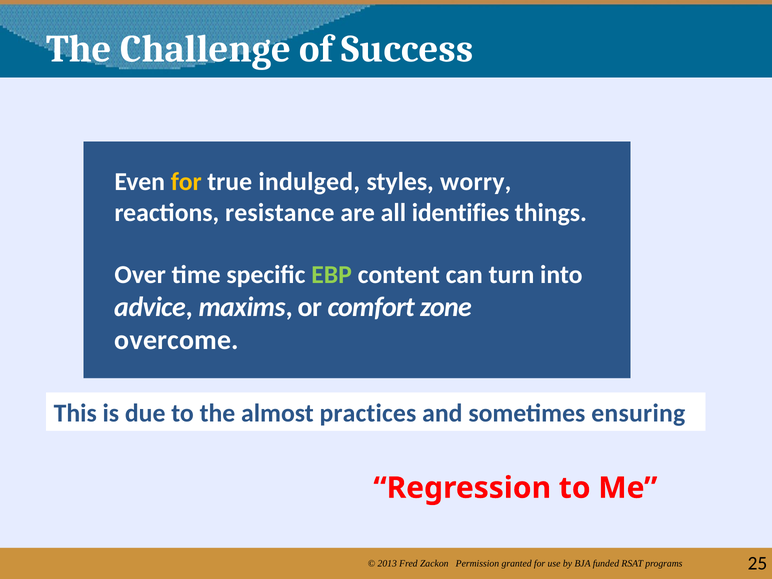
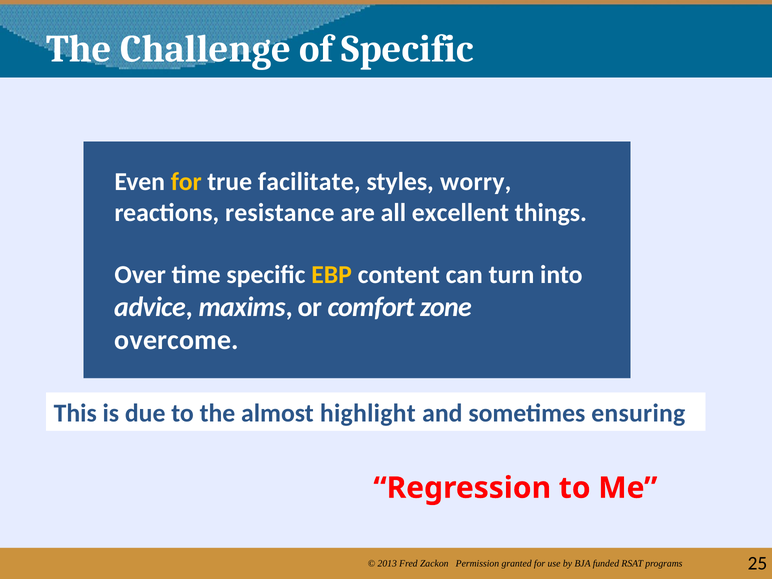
of Success: Success -> Specific
indulged: indulged -> facilitate
identifies: identifies -> excellent
EBP colour: light green -> yellow
practices: practices -> highlight
